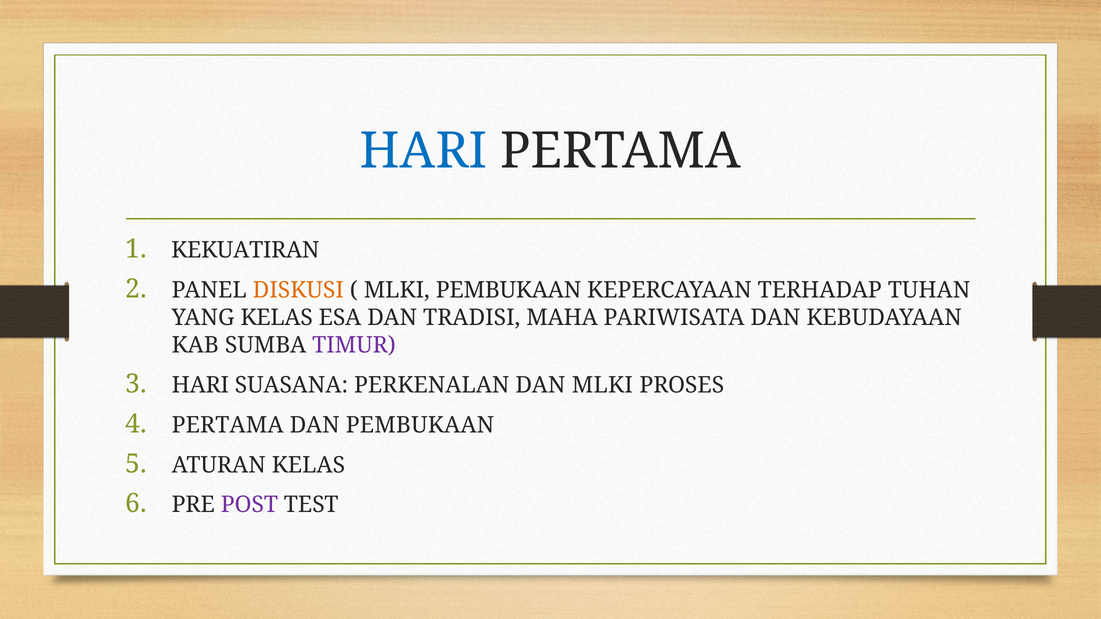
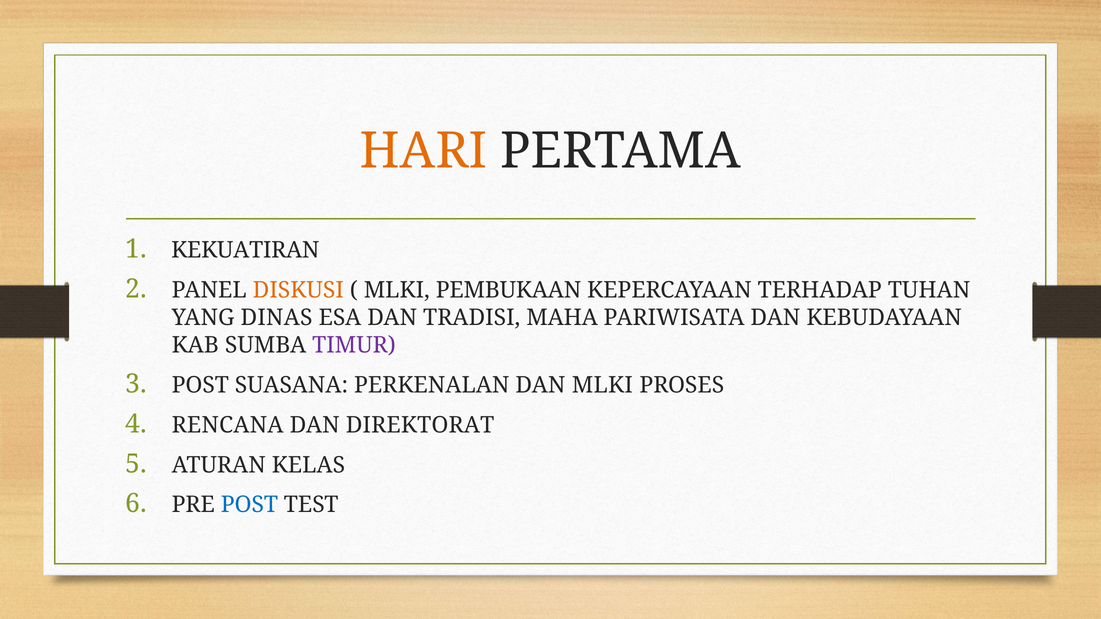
HARI at (424, 151) colour: blue -> orange
YANG KELAS: KELAS -> DINAS
HARI at (200, 385): HARI -> POST
PERTAMA at (228, 425): PERTAMA -> RENCANA
DAN PEMBUKAAN: PEMBUKAAN -> DIREKTORAT
POST at (249, 505) colour: purple -> blue
